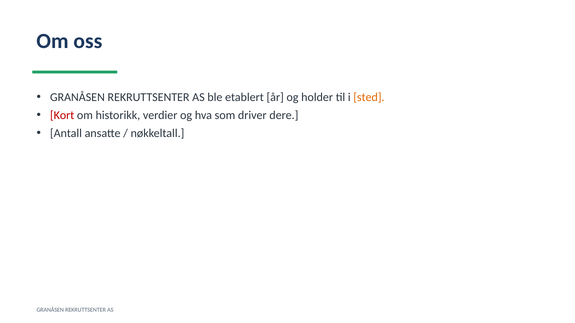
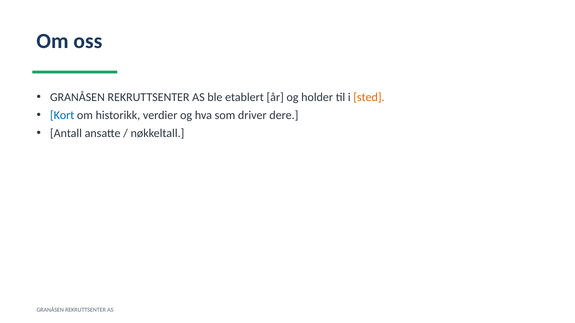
Kort colour: red -> blue
